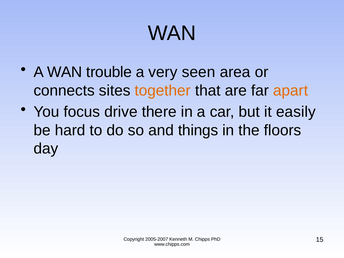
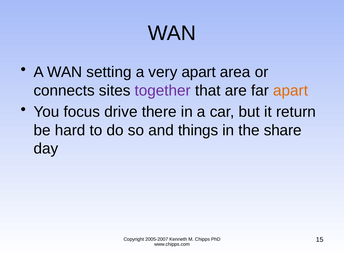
trouble: trouble -> setting
very seen: seen -> apart
together colour: orange -> purple
easily: easily -> return
floors: floors -> share
